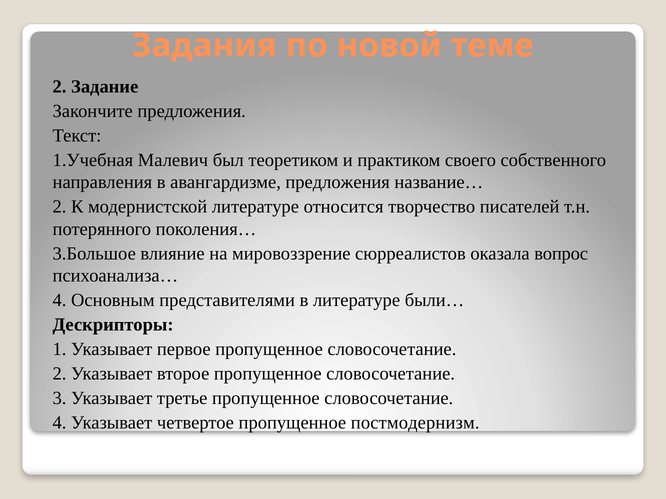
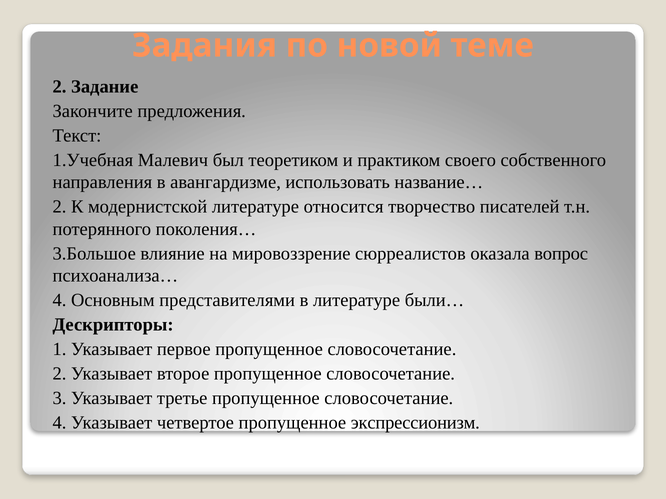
авангардизме предложения: предложения -> использовать
постмодернизм: постмодернизм -> экспрессионизм
